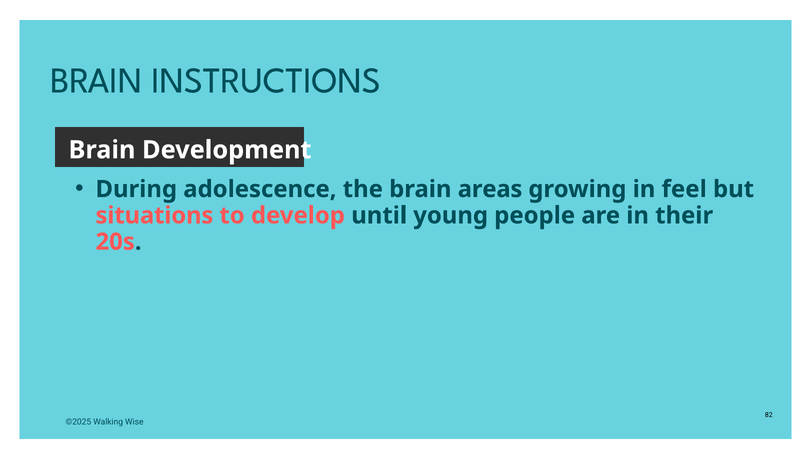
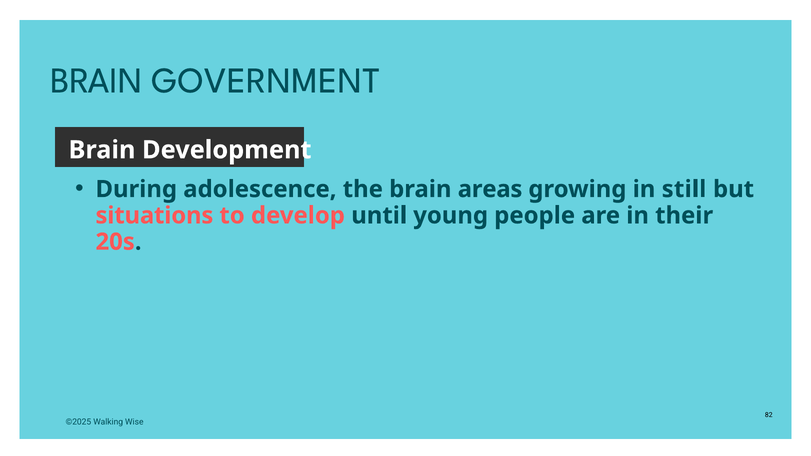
INSTRUCTIONS: INSTRUCTIONS -> GOVERNMENT
feel: feel -> still
